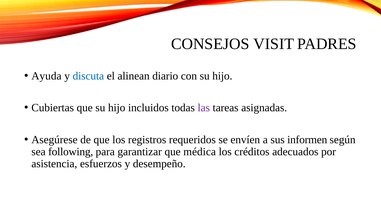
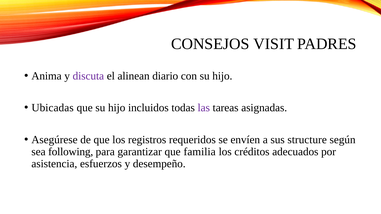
Ayuda: Ayuda -> Anima
discuta colour: blue -> purple
Cubiertas: Cubiertas -> Ubicadas
informen: informen -> structure
médica: médica -> familia
